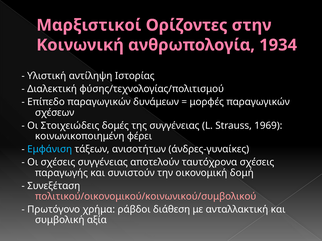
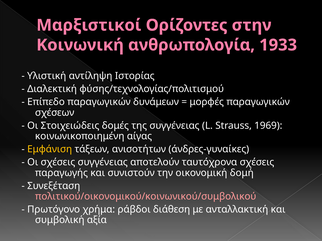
1934: 1934 -> 1933
φέρει: φέρει -> αίγας
Εμφάνιση colour: light blue -> yellow
